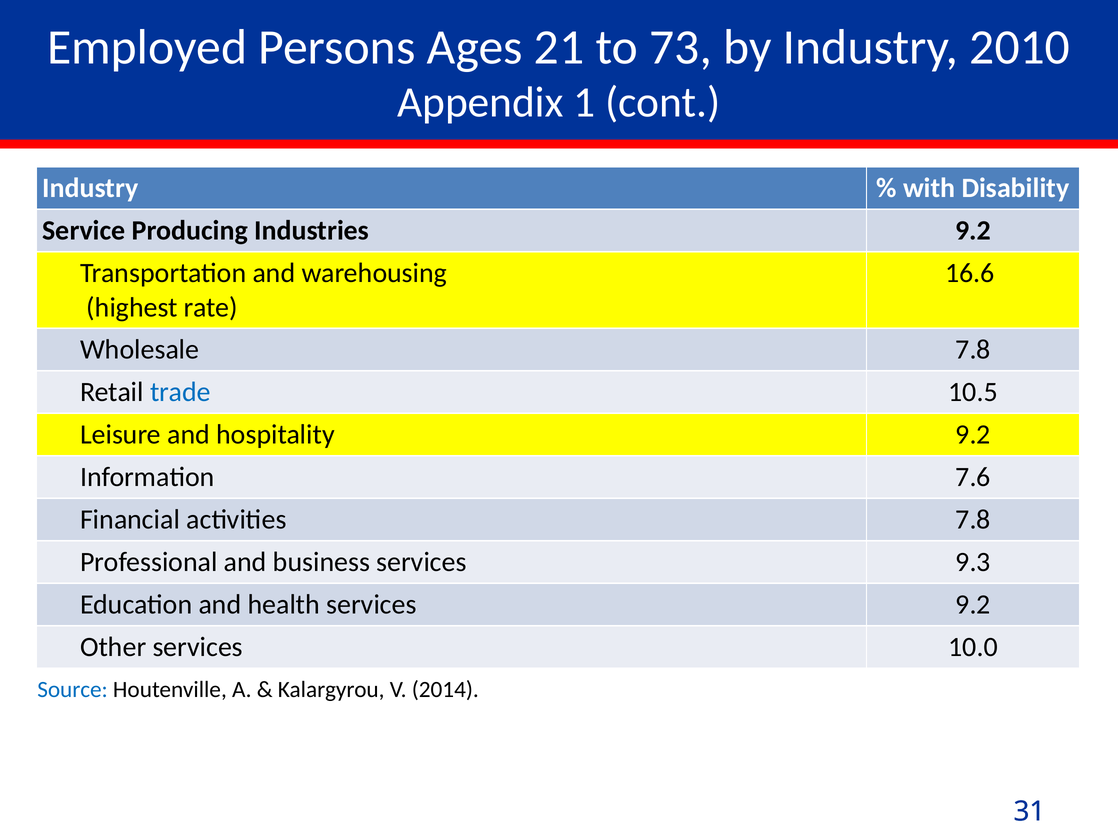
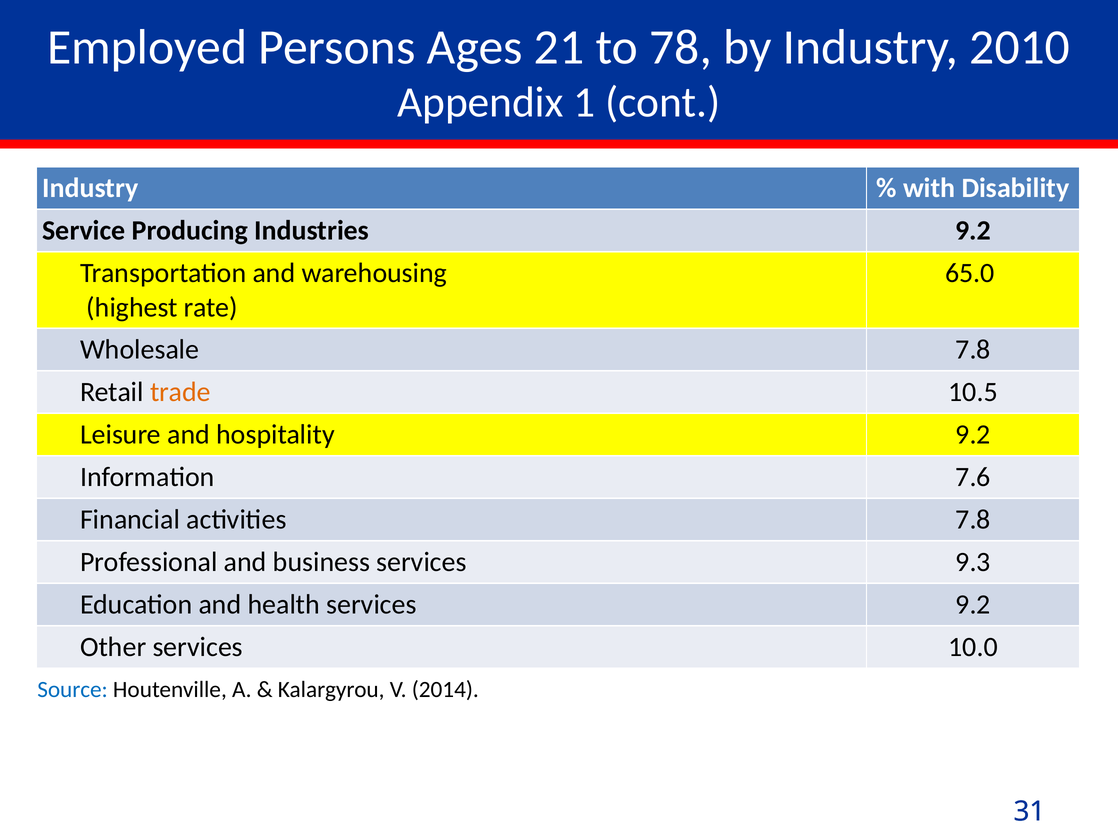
73: 73 -> 78
16.6: 16.6 -> 65.0
trade colour: blue -> orange
